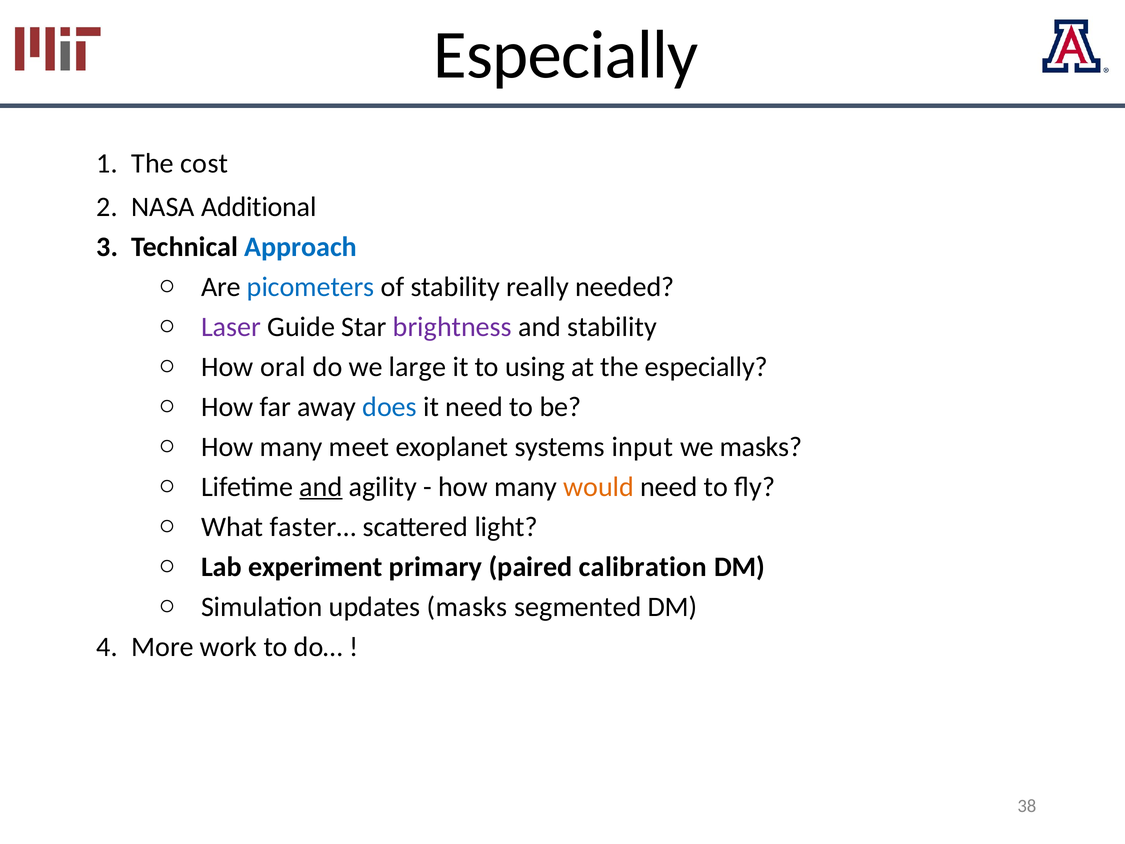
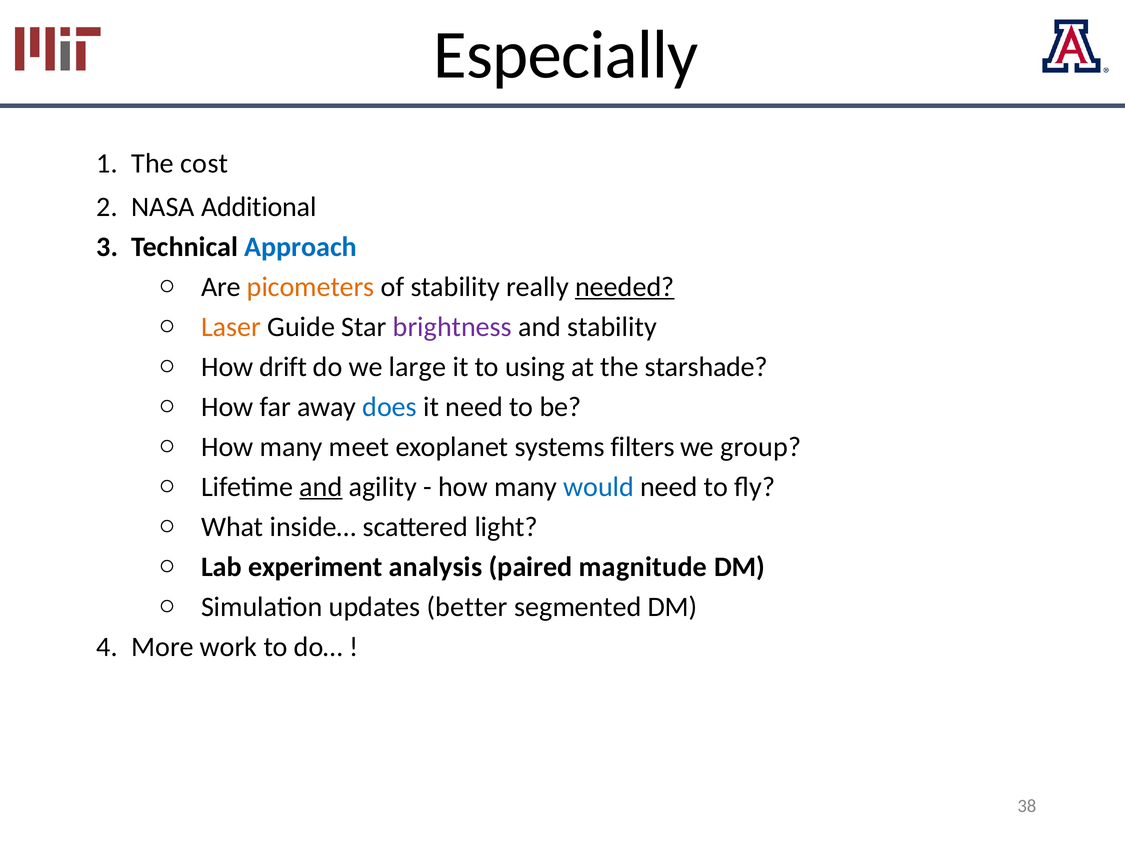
picometers colour: blue -> orange
needed underline: none -> present
Laser colour: purple -> orange
oral: oral -> drift
the especially: especially -> starshade
input: input -> filters
we masks: masks -> group
would colour: orange -> blue
faster…: faster… -> inside…
primary: primary -> analysis
calibration: calibration -> magnitude
updates masks: masks -> better
